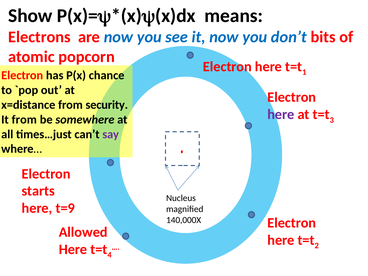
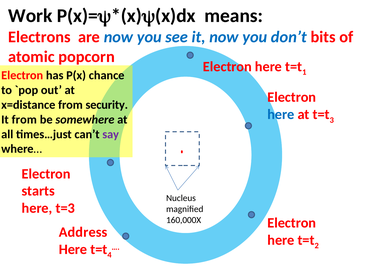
Show: Show -> Work
here at (281, 114) colour: purple -> blue
t=9: t=9 -> t=3
140,000X: 140,000X -> 160,000X
Allowed: Allowed -> Address
